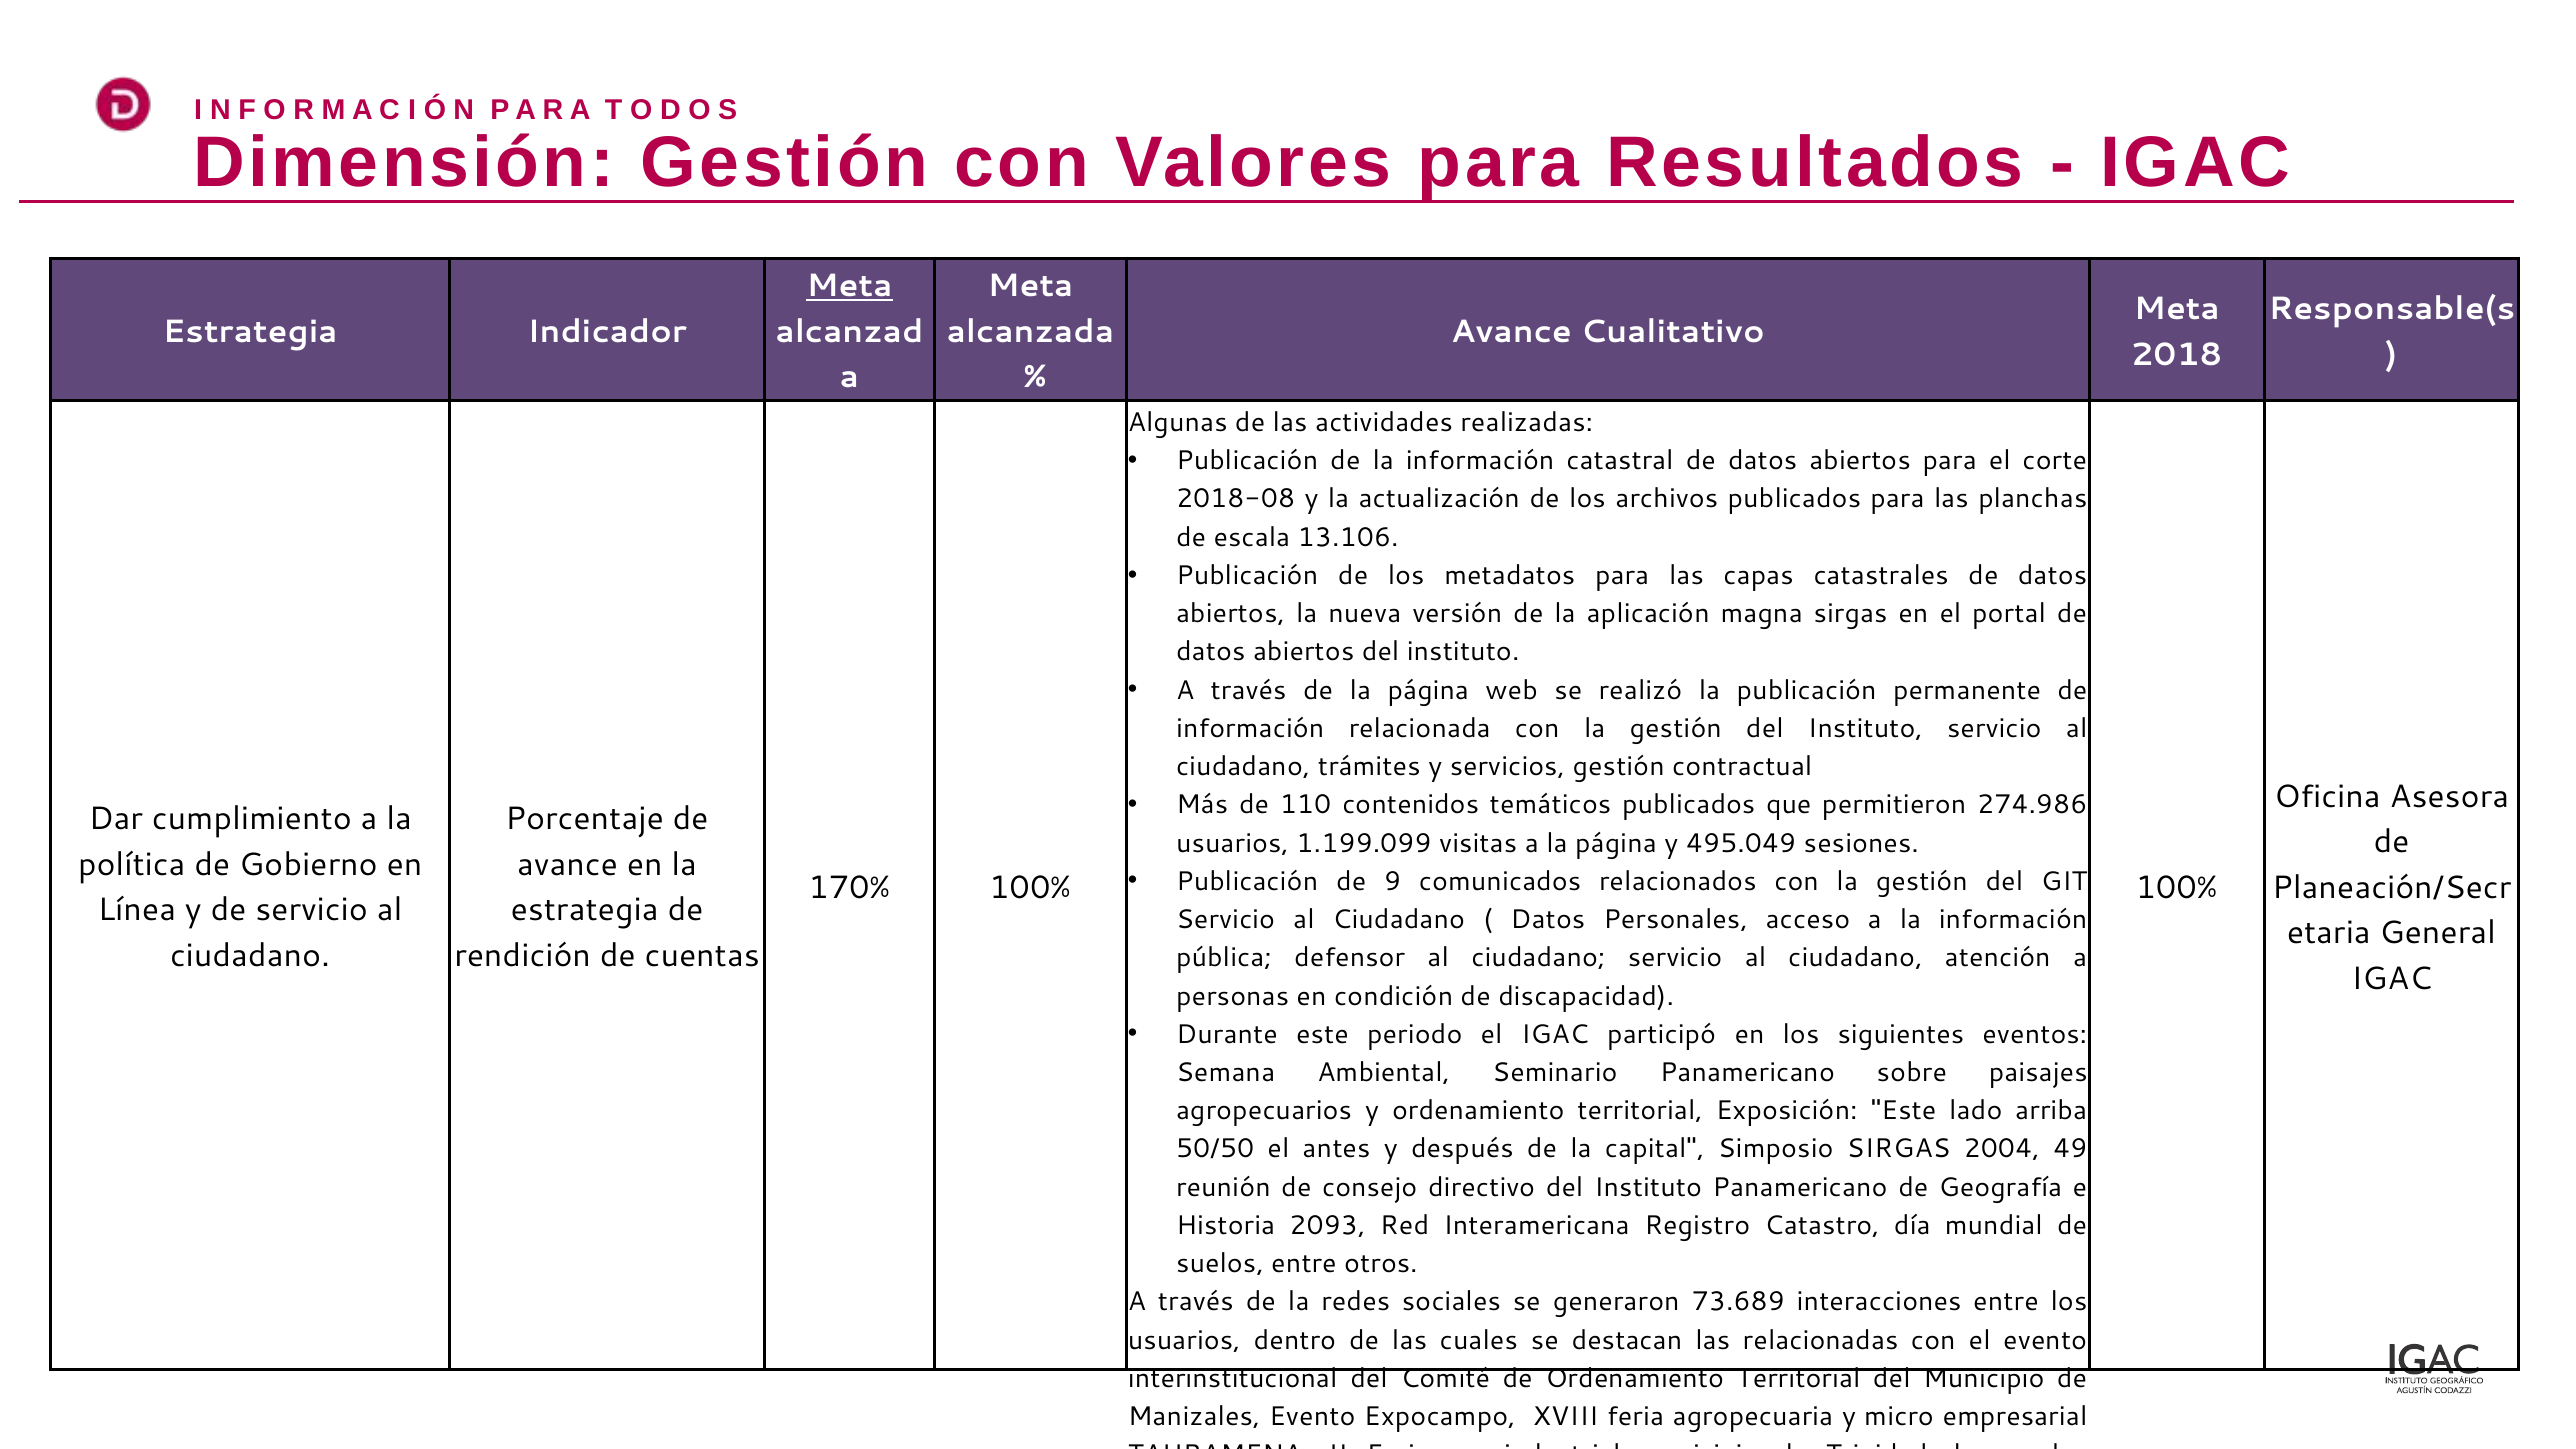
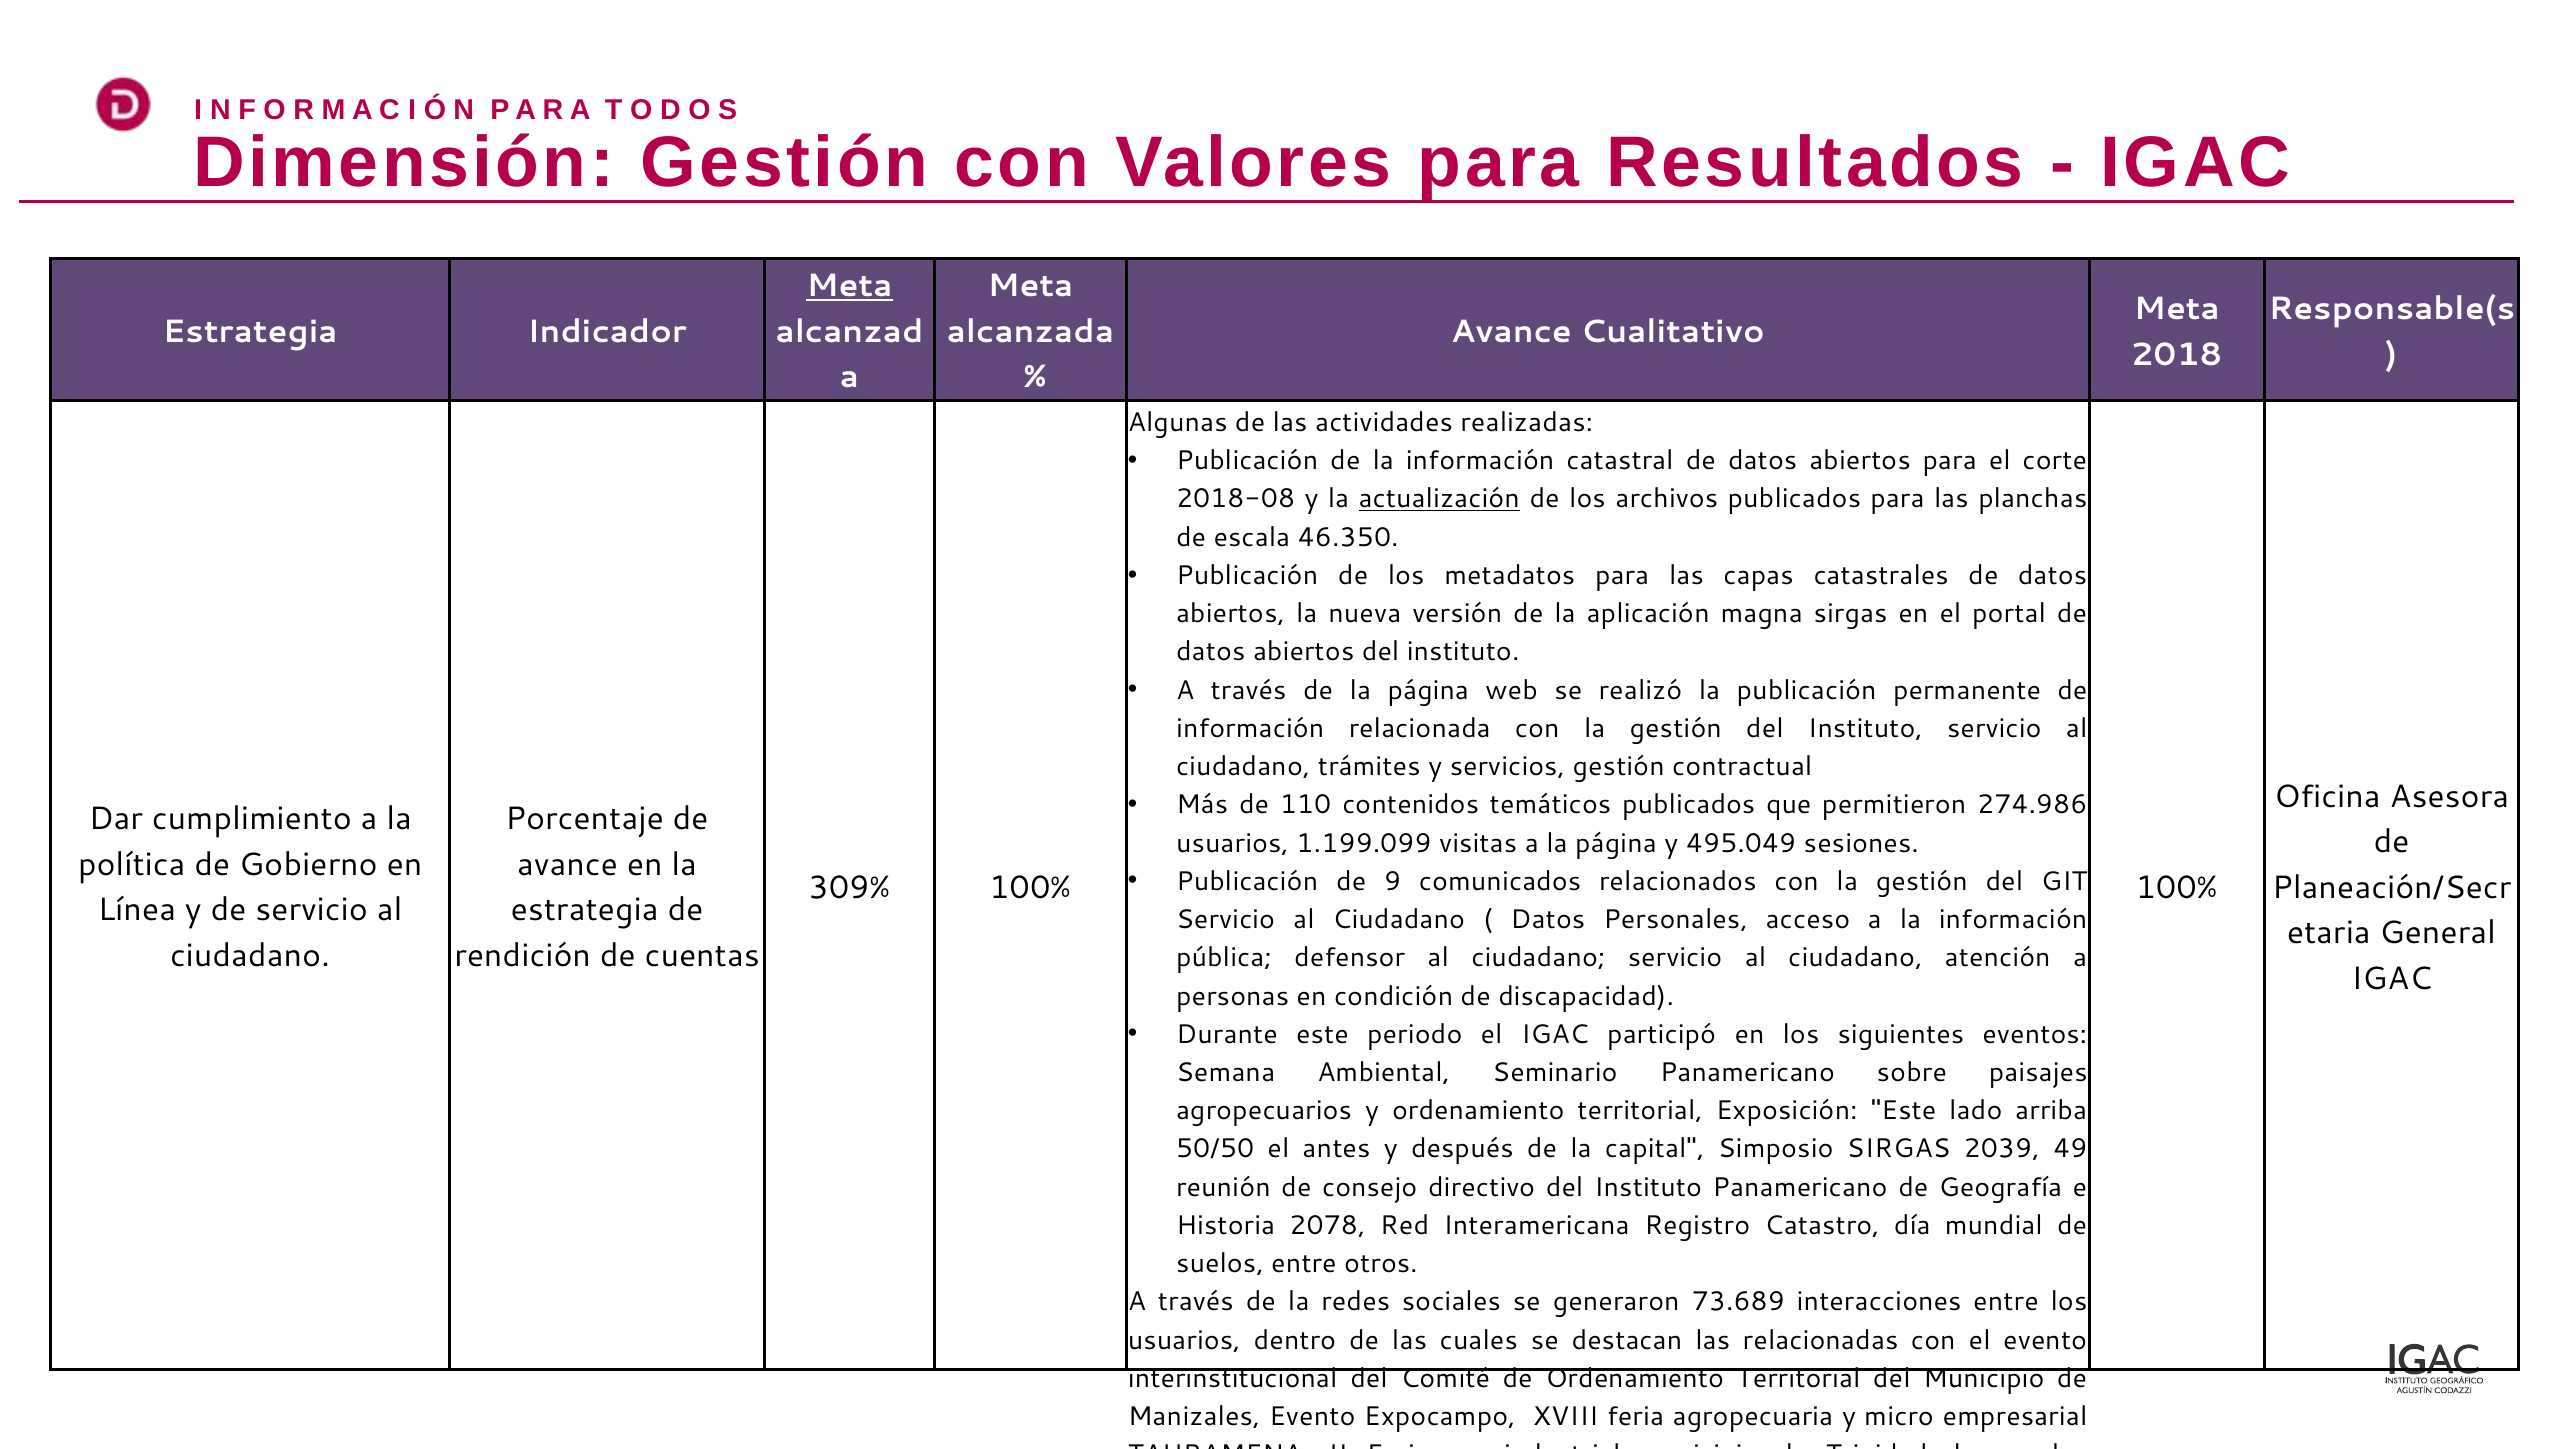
actualización underline: none -> present
13.106: 13.106 -> 46.350
170%: 170% -> 309%
2004: 2004 -> 2039
2093: 2093 -> 2078
